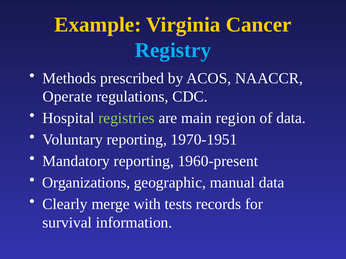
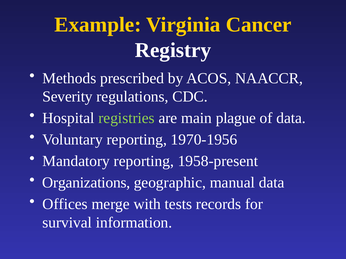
Registry colour: light blue -> white
Operate: Operate -> Severity
region: region -> plague
1970-1951: 1970-1951 -> 1970-1956
1960-present: 1960-present -> 1958-present
Clearly: Clearly -> Offices
